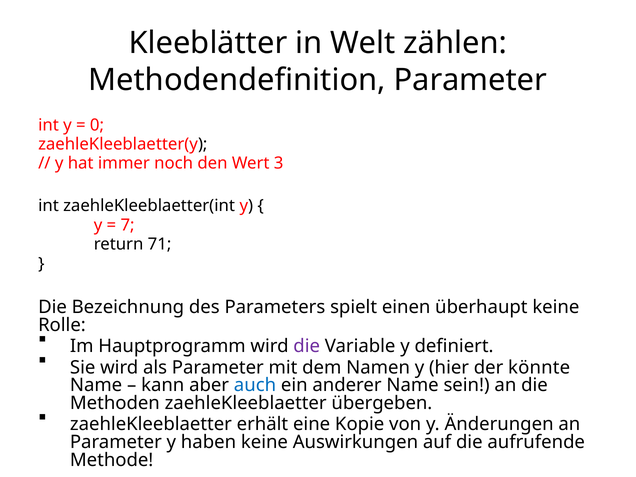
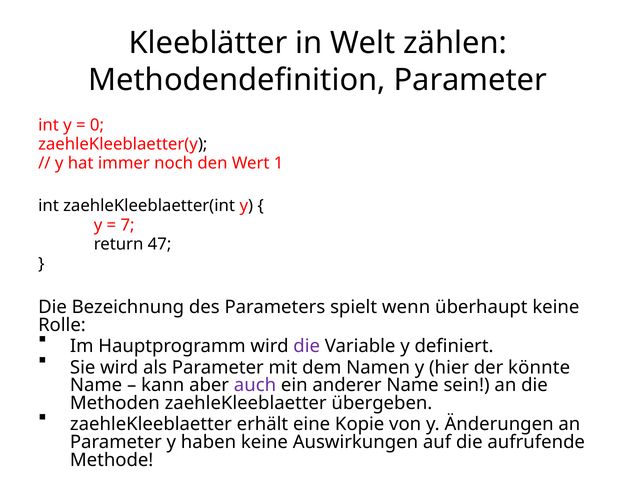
3: 3 -> 1
71: 71 -> 47
einen: einen -> wenn
auch colour: blue -> purple
